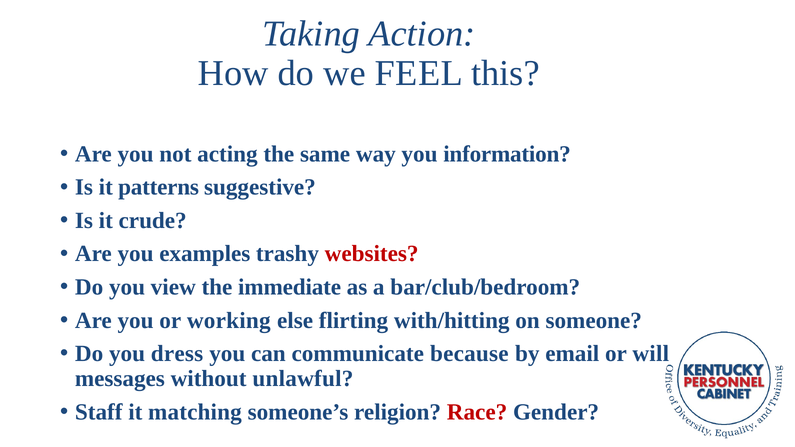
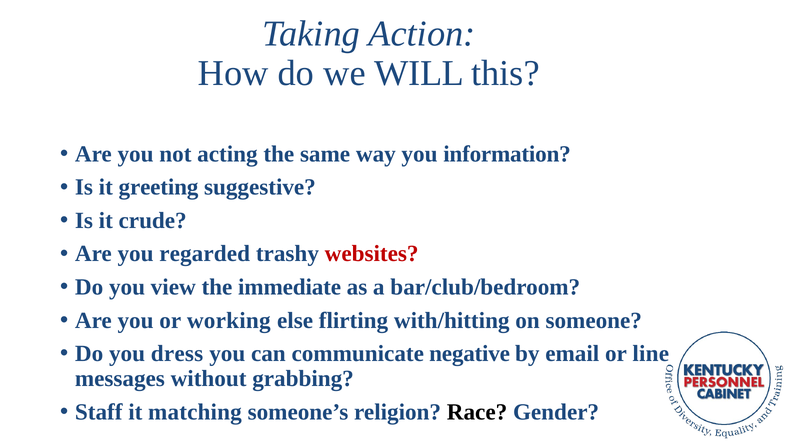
FEEL: FEEL -> WILL
patterns: patterns -> greeting
examples: examples -> regarded
because: because -> negative
will: will -> line
unlawful: unlawful -> grabbing
Race colour: red -> black
